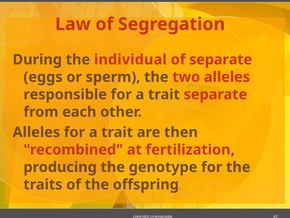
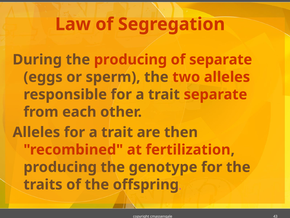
the individual: individual -> producing
